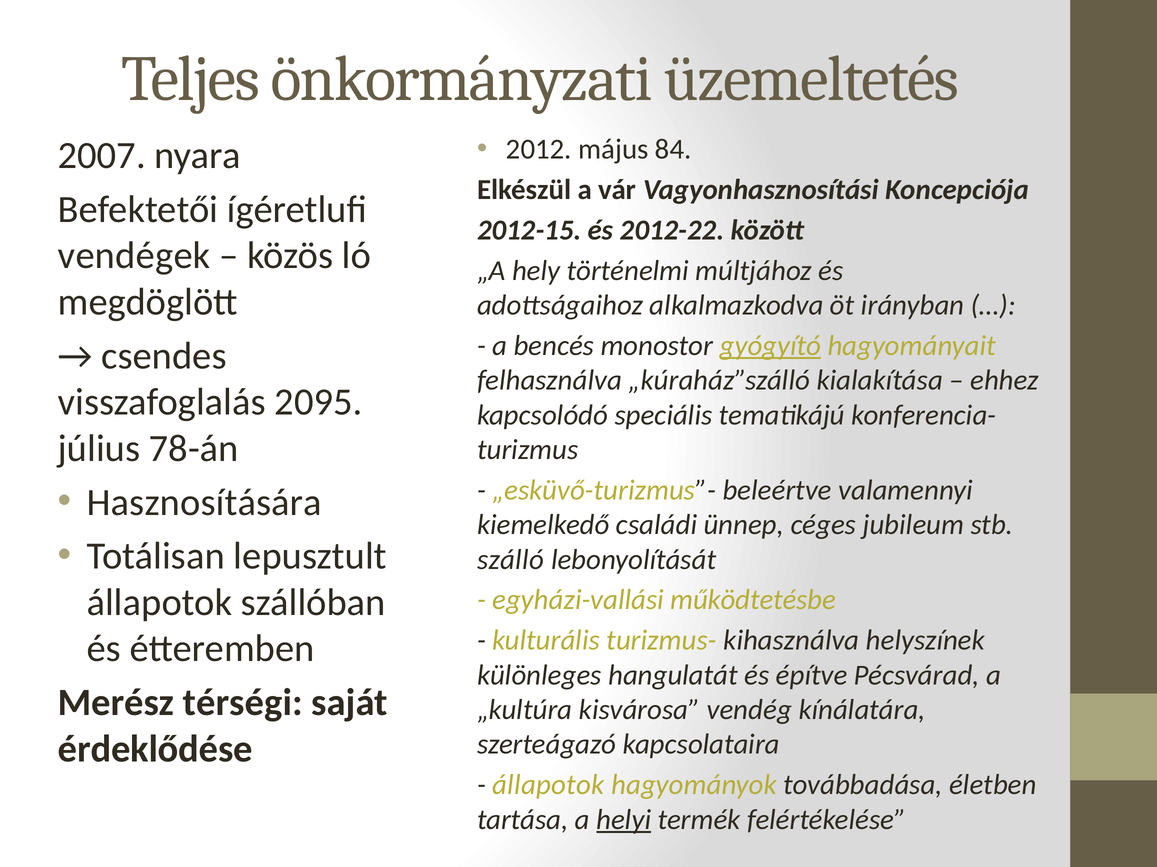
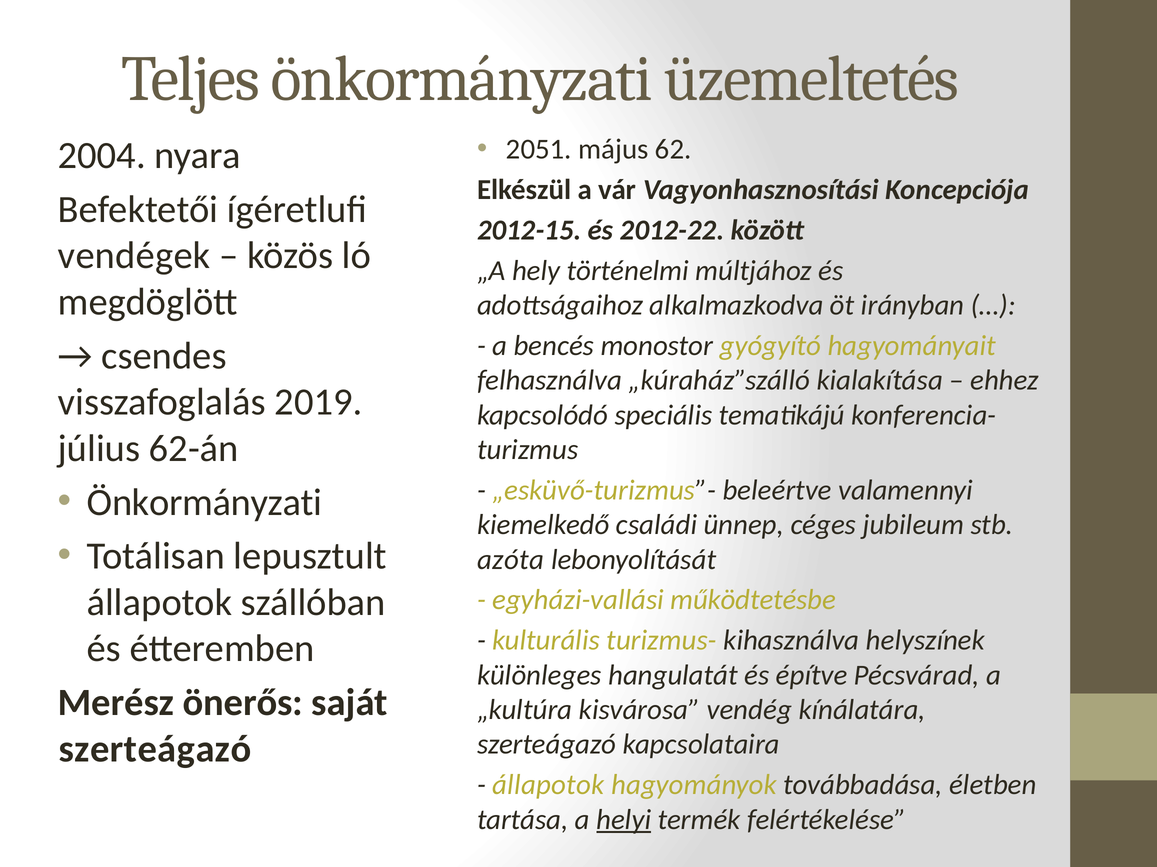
2012: 2012 -> 2051
84: 84 -> 62
2007: 2007 -> 2004
gyógyító underline: present -> none
2095: 2095 -> 2019
78-án: 78-án -> 62-án
Hasznosítására at (204, 503): Hasznosítására -> Önkormányzati
szálló: szálló -> azóta
térségi: térségi -> önerős
érdeklődése at (155, 750): érdeklődése -> szerteágazó
